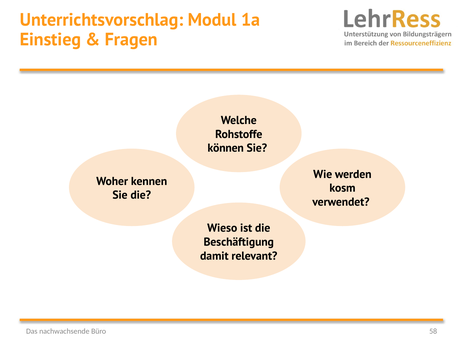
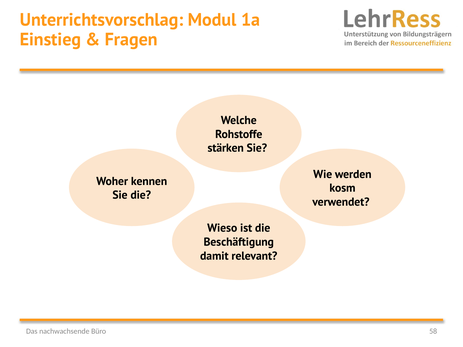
können: können -> stärken
